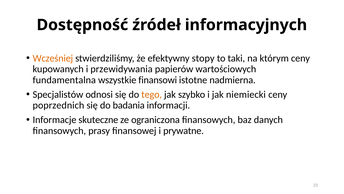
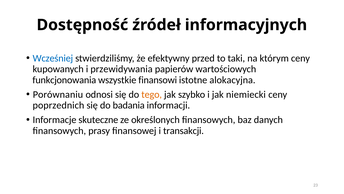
Wcześniej colour: orange -> blue
stopy: stopy -> przed
fundamentalna: fundamentalna -> funkcjonowania
nadmierna: nadmierna -> alokacyjna
Specjalistów: Specjalistów -> Porównaniu
ograniczona: ograniczona -> określonych
prywatne: prywatne -> transakcji
